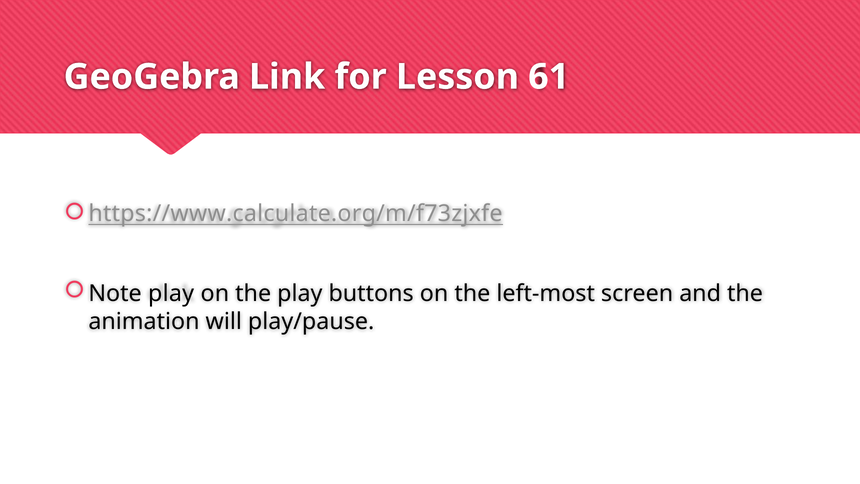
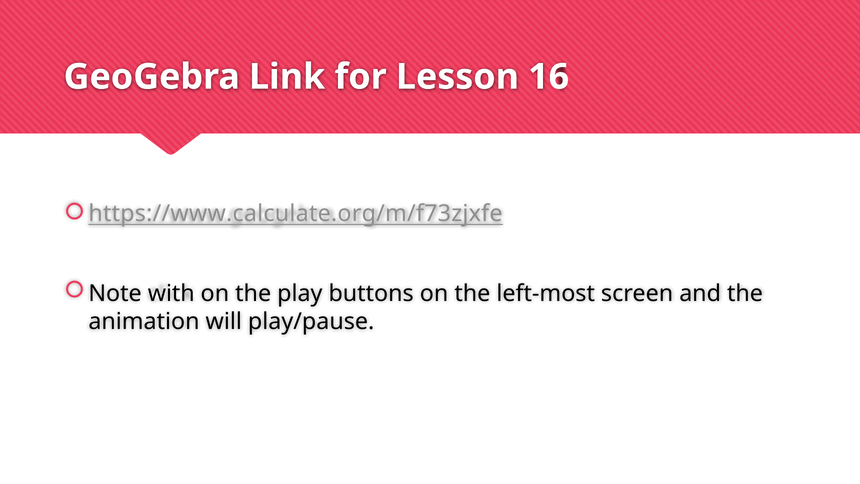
61: 61 -> 16
Note play: play -> with
